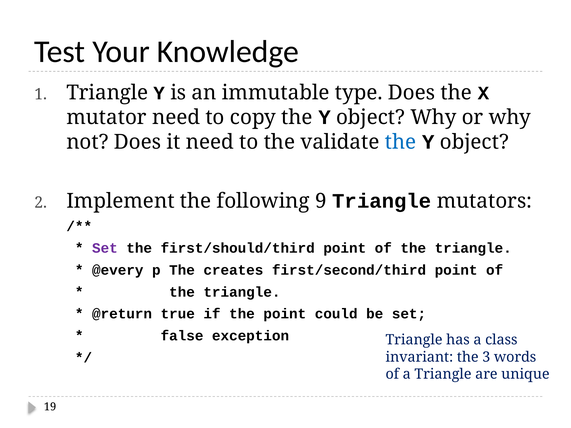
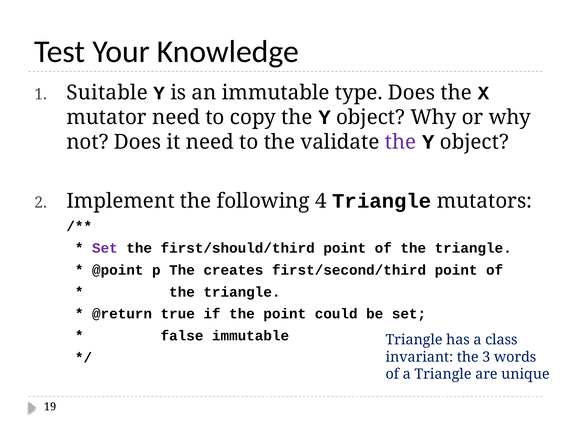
Triangle at (107, 93): Triangle -> Suitable
the at (401, 142) colour: blue -> purple
9: 9 -> 4
@every: @every -> @point
false exception: exception -> immutable
